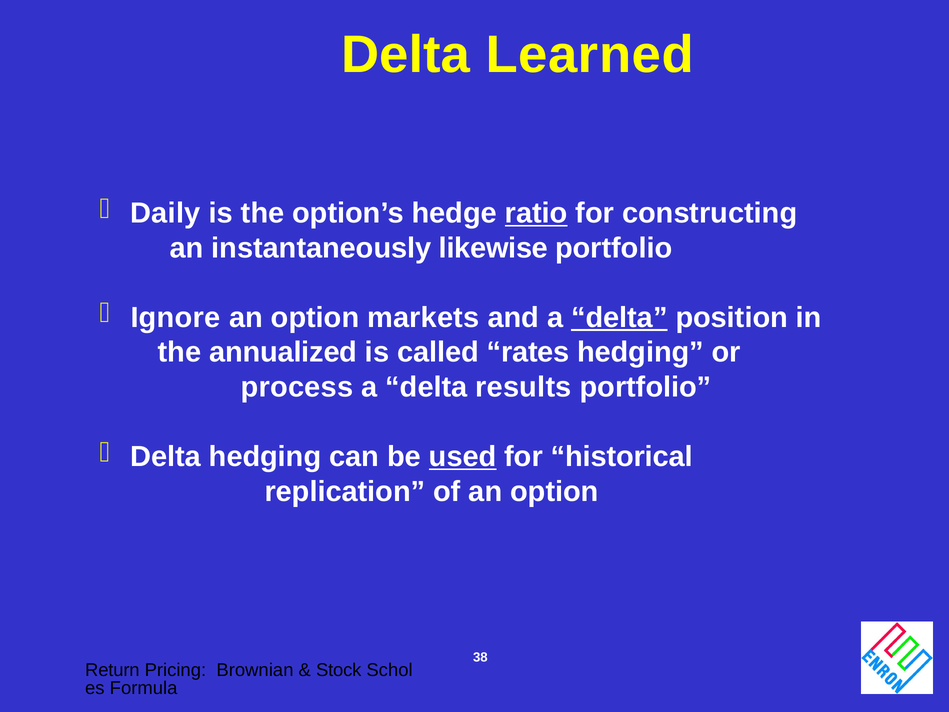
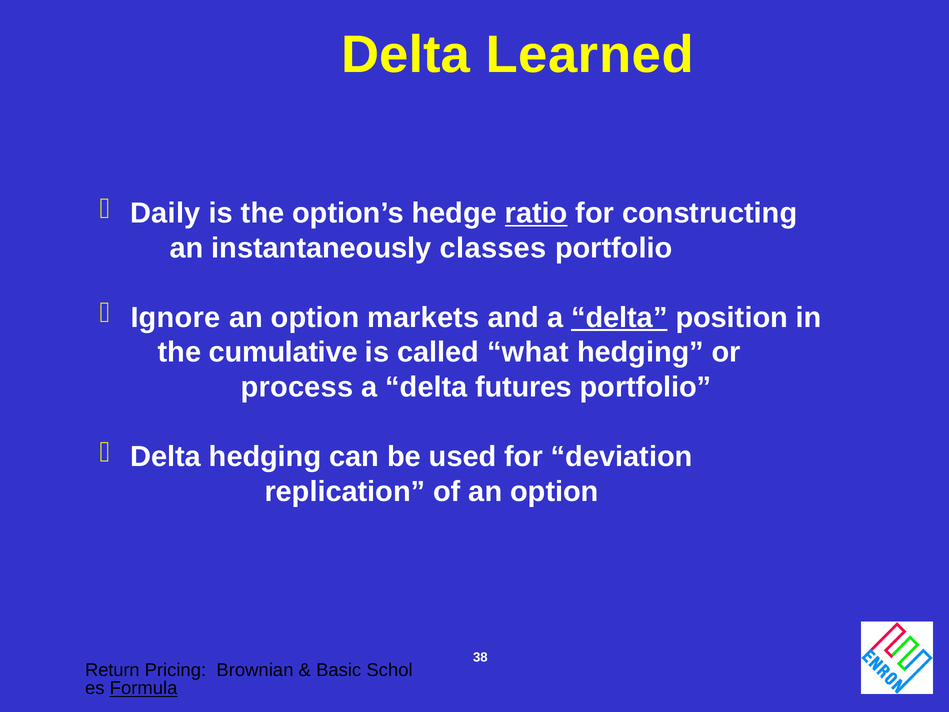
likewise: likewise -> classes
annualized: annualized -> cumulative
rates: rates -> what
results: results -> futures
used underline: present -> none
historical: historical -> deviation
Stock: Stock -> Basic
Formula underline: none -> present
